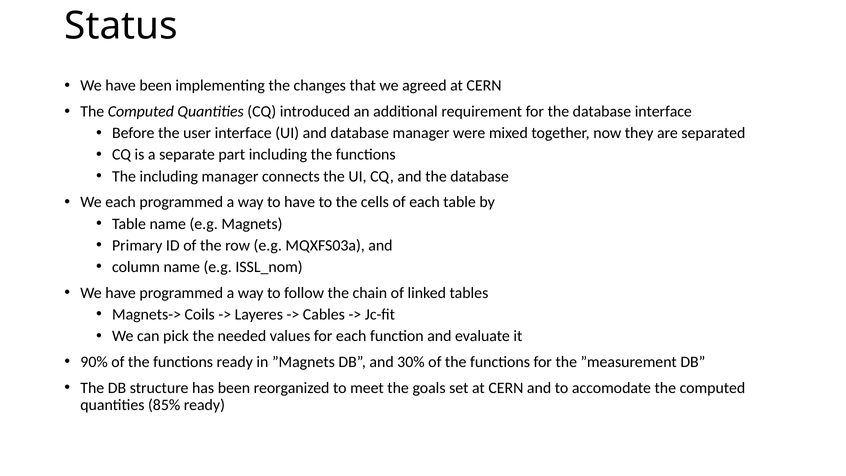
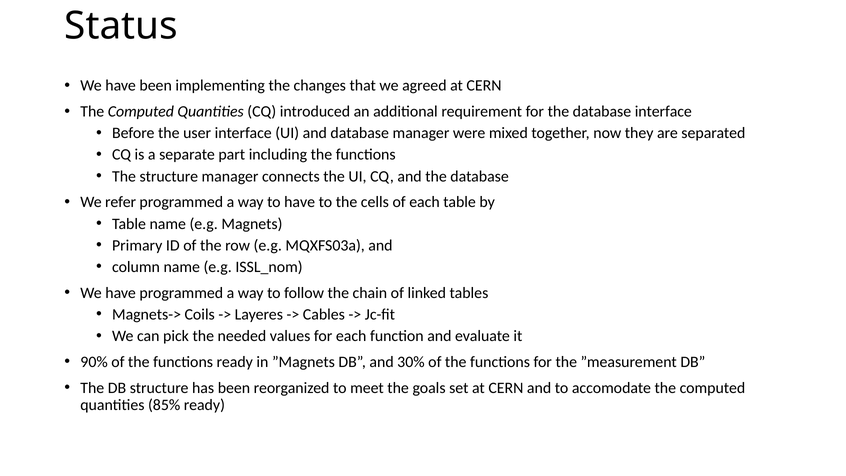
The including: including -> structure
We each: each -> refer
